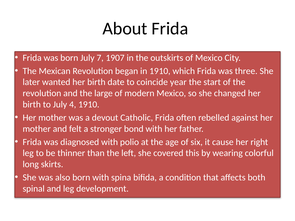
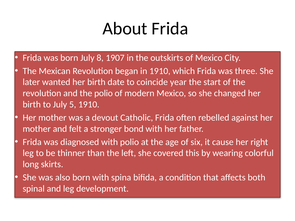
7: 7 -> 8
the large: large -> polio
4: 4 -> 5
